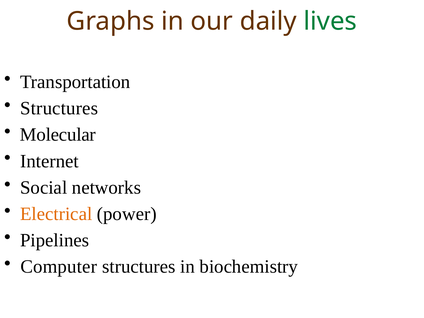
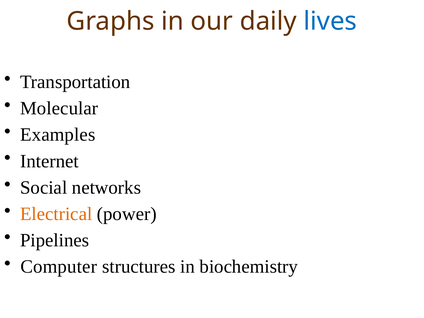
lives colour: green -> blue
Structures at (59, 108): Structures -> Molecular
Molecular: Molecular -> Examples
